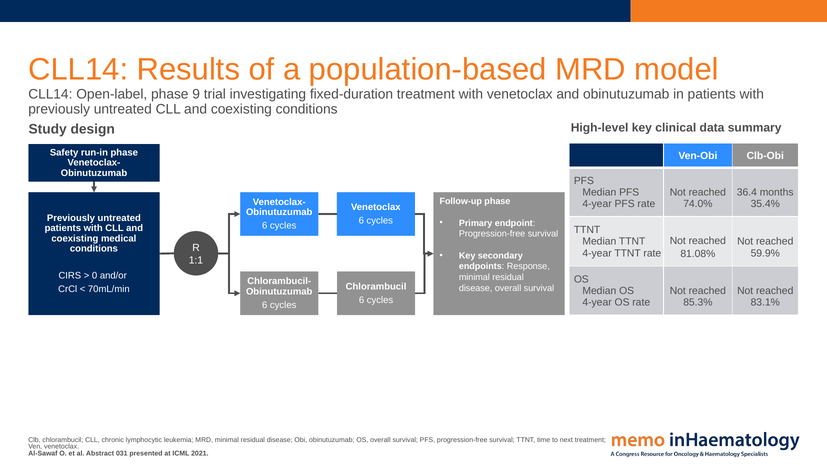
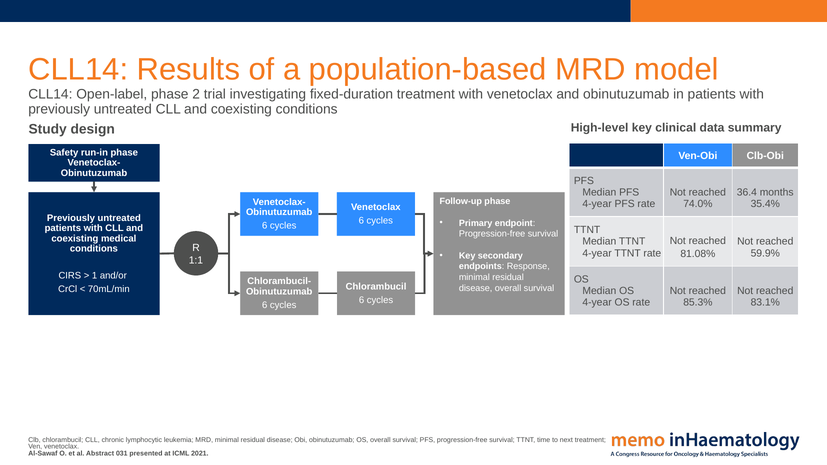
9: 9 -> 2
0: 0 -> 1
